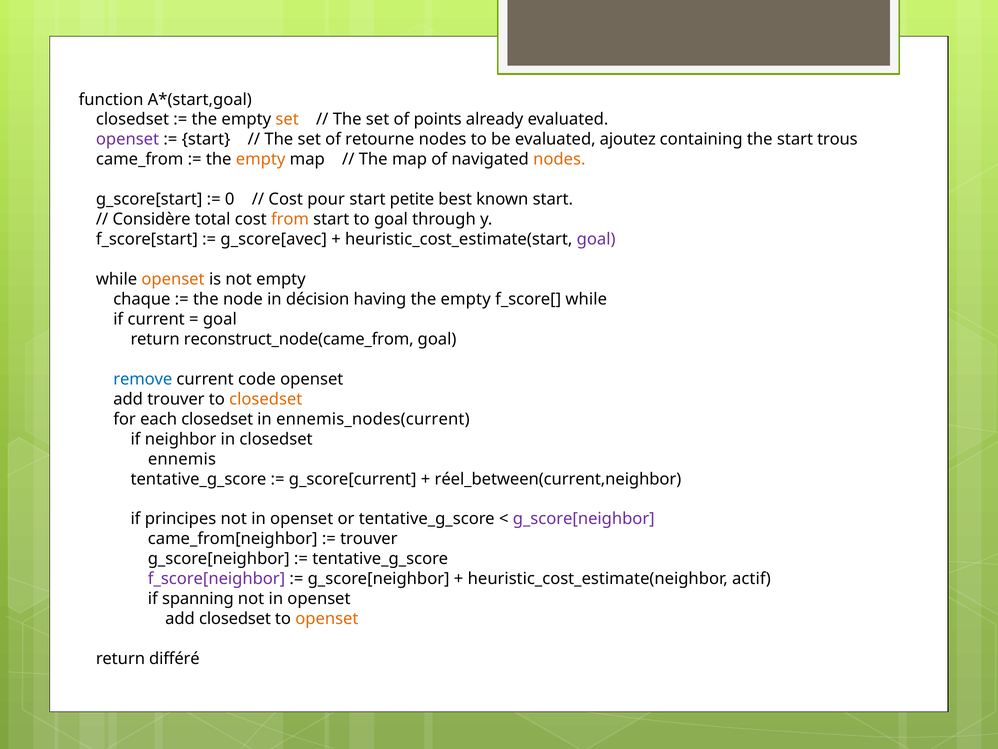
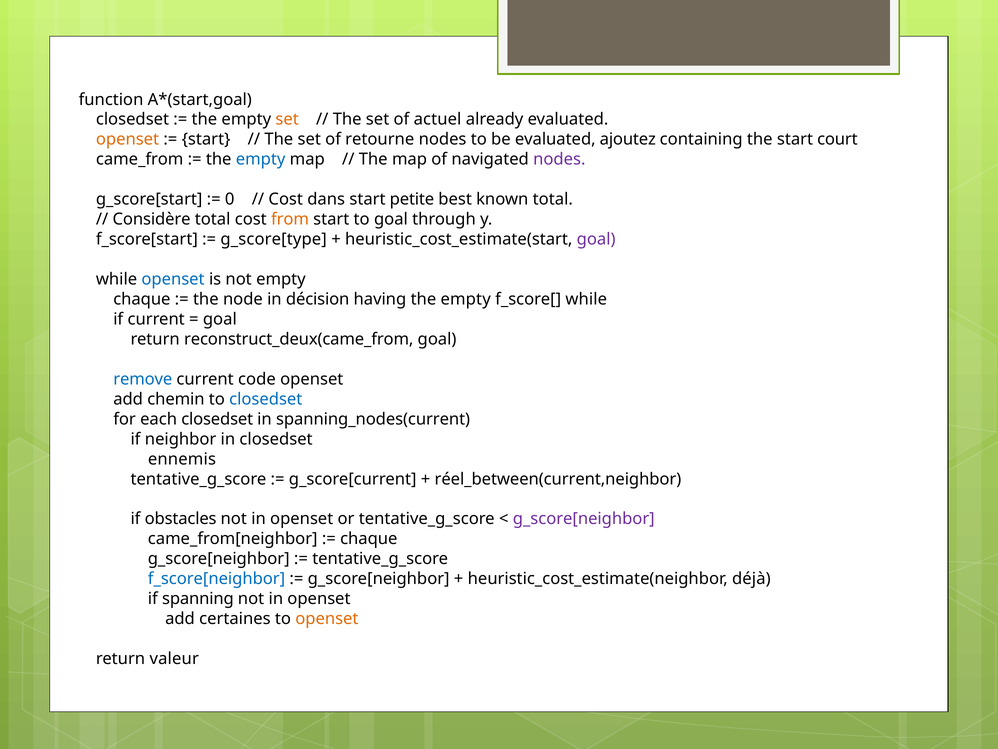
points: points -> actuel
openset at (128, 139) colour: purple -> orange
trous: trous -> court
empty at (261, 159) colour: orange -> blue
nodes at (559, 159) colour: orange -> purple
pour: pour -> dans
known start: start -> total
g_score[avec: g_score[avec -> g_score[type
openset at (173, 279) colour: orange -> blue
reconstruct_node(came_from: reconstruct_node(came_from -> reconstruct_deux(came_from
add trouver: trouver -> chemin
closedset at (266, 399) colour: orange -> blue
ennemis_nodes(current: ennemis_nodes(current -> spanning_nodes(current
principes: principes -> obstacles
trouver at (369, 539): trouver -> chaque
f_score[neighbor colour: purple -> blue
actif: actif -> déjà
add closedset: closedset -> certaines
différé: différé -> valeur
